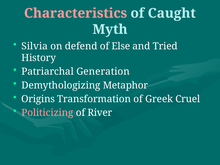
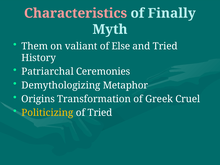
Caught: Caught -> Finally
Silvia: Silvia -> Them
defend: defend -> valiant
Generation: Generation -> Ceremonies
Politicizing colour: pink -> yellow
of River: River -> Tried
